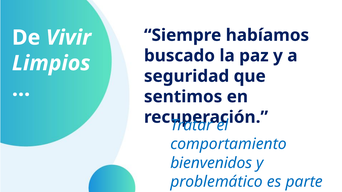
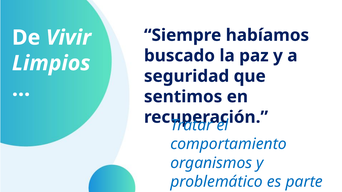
bienvenidos: bienvenidos -> organismos
